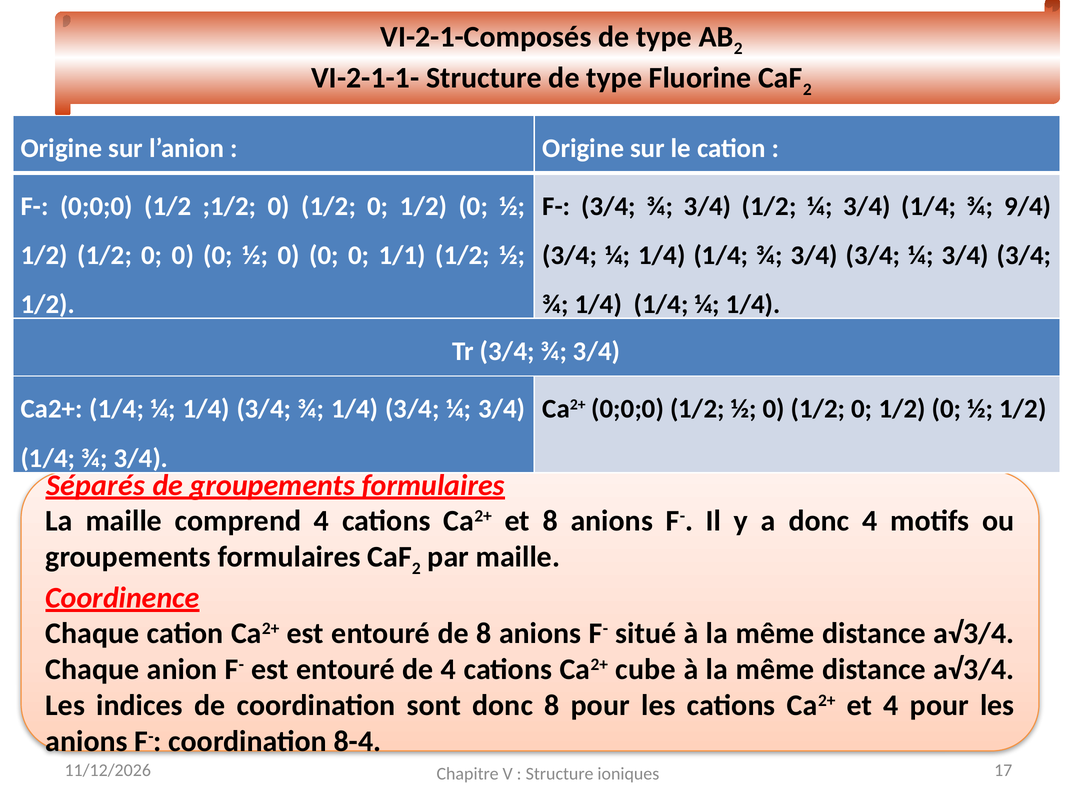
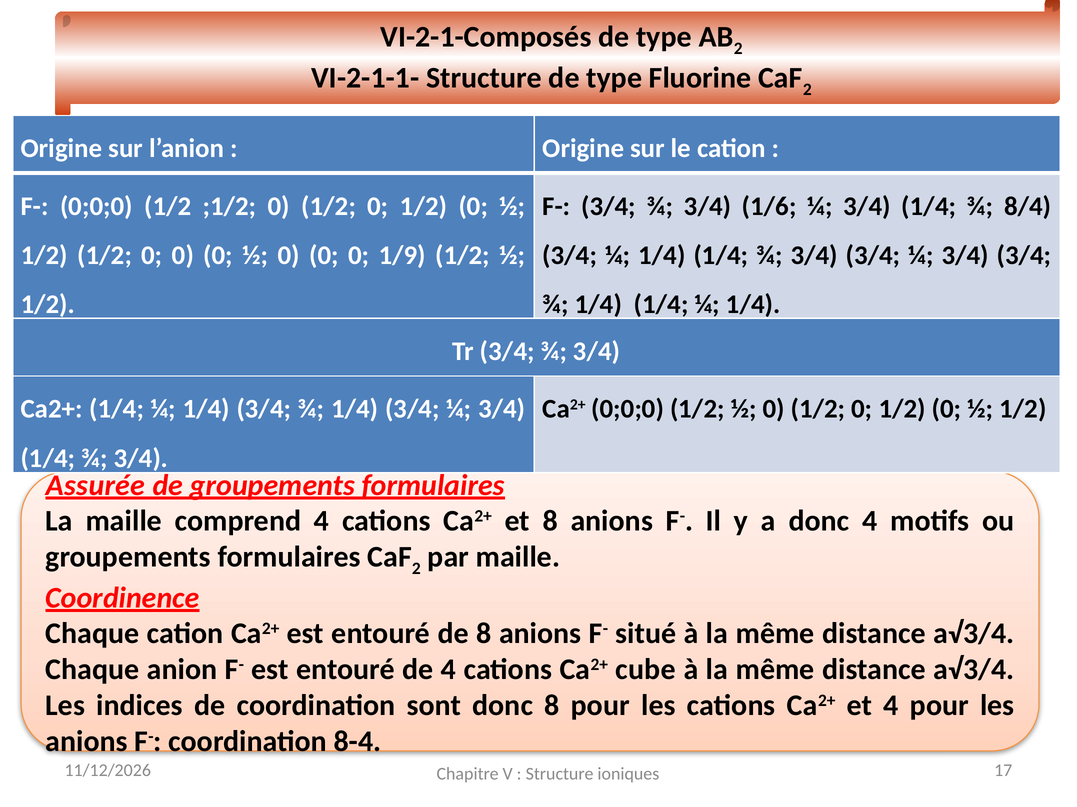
3/4 1/2: 1/2 -> 1/6
9/4: 9/4 -> 8/4
1/1: 1/1 -> 1/9
Séparés: Séparés -> Assurée
